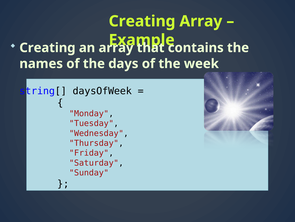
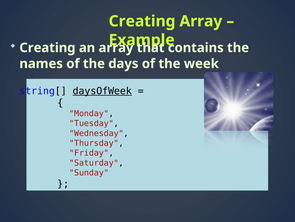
daysOfWeek underline: none -> present
